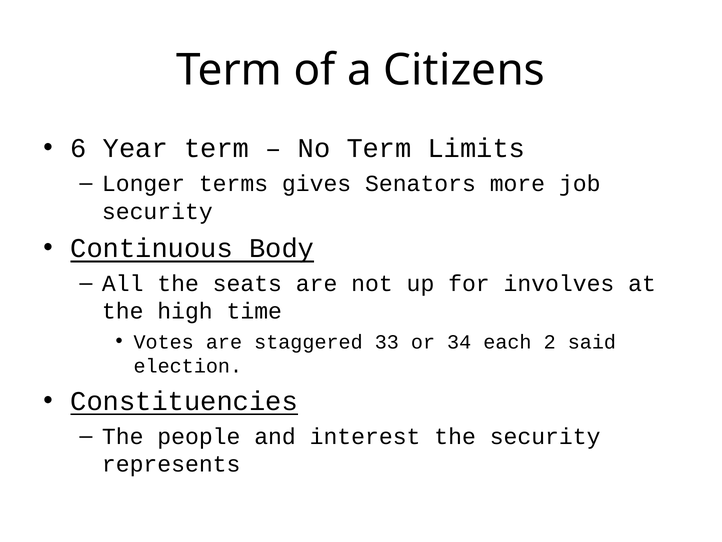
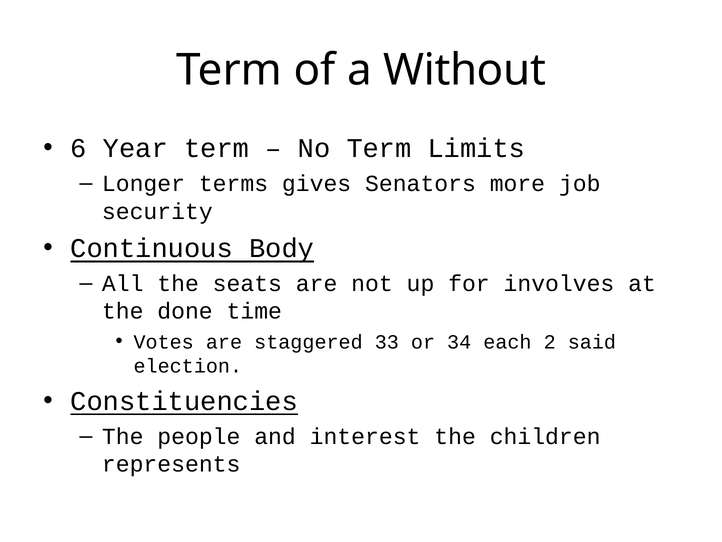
Citizens: Citizens -> Without
high: high -> done
the security: security -> children
